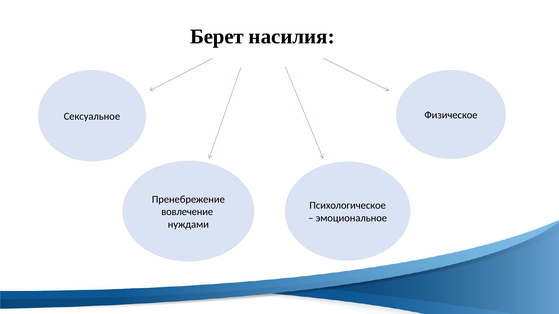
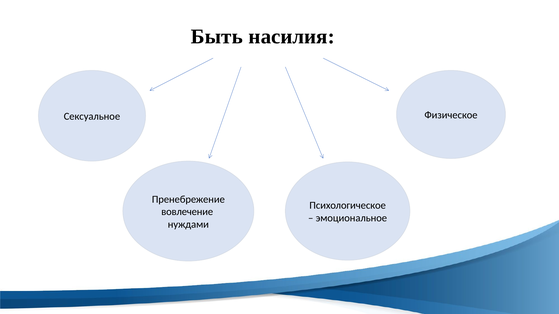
Берет: Берет -> Быть
